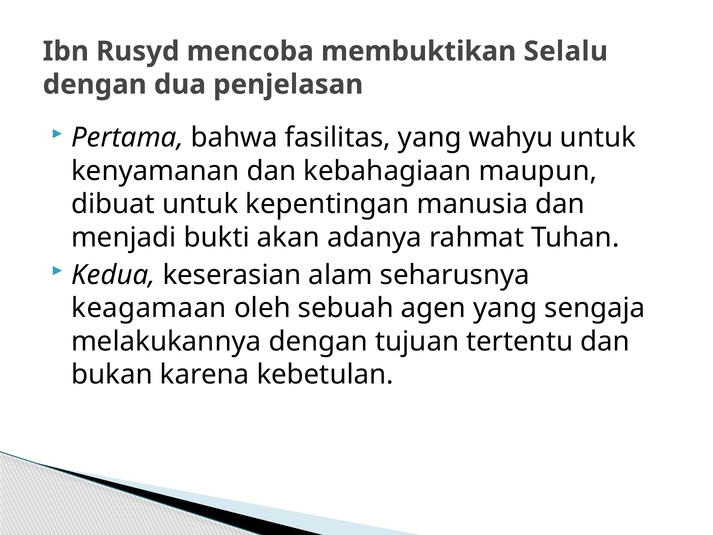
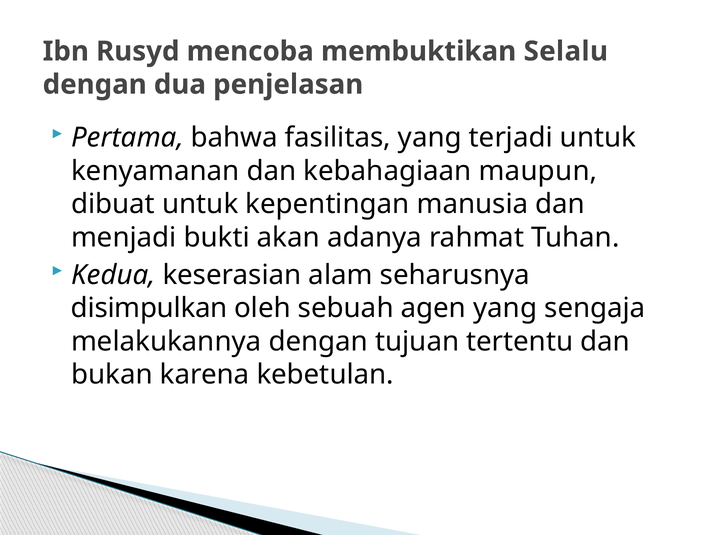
wahyu: wahyu -> terjadi
keagamaan: keagamaan -> disimpulkan
